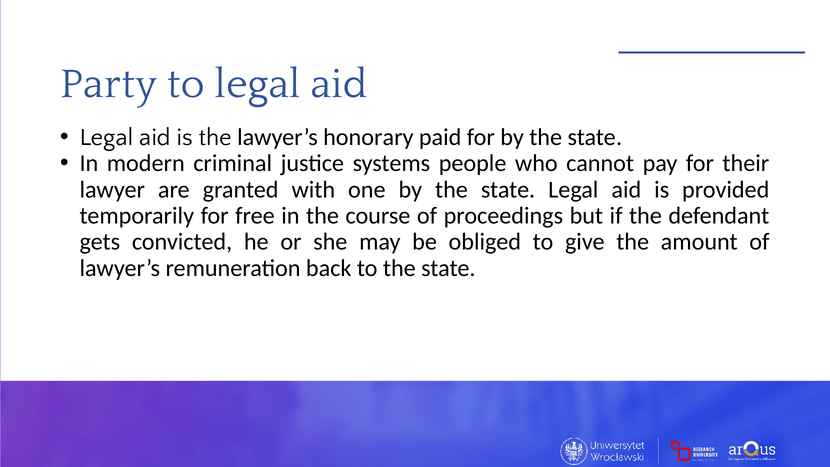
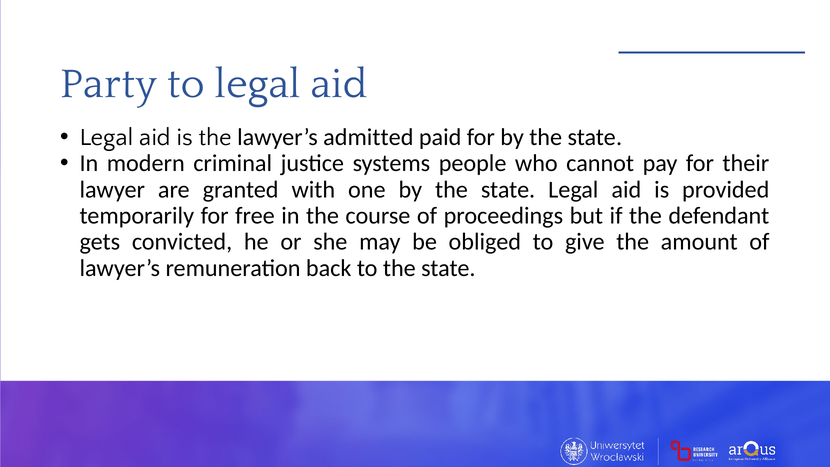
honorary: honorary -> admitted
